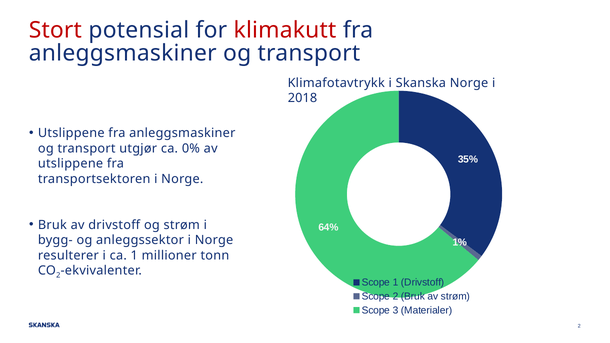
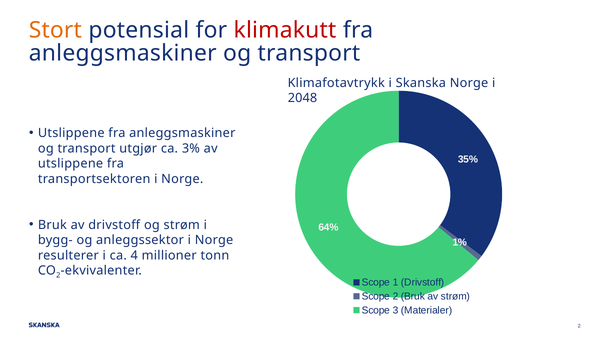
Stort colour: red -> orange
2018: 2018 -> 2048
0%: 0% -> 3%
ca 1: 1 -> 4
